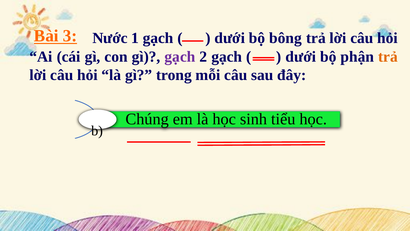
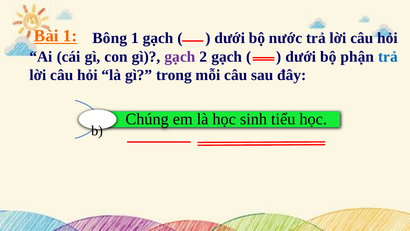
Bài 3: 3 -> 1
Nước: Nước -> Bông
bông: bông -> nước
trả at (388, 57) colour: orange -> blue
